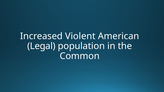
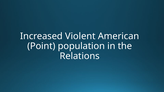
Legal: Legal -> Point
Common: Common -> Relations
